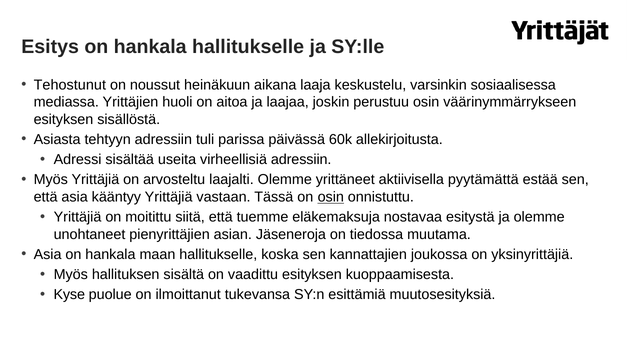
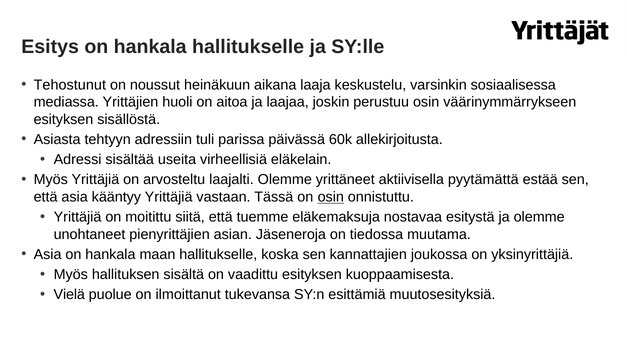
virheellisiä adressiin: adressiin -> eläkelain
Kyse: Kyse -> Vielä
